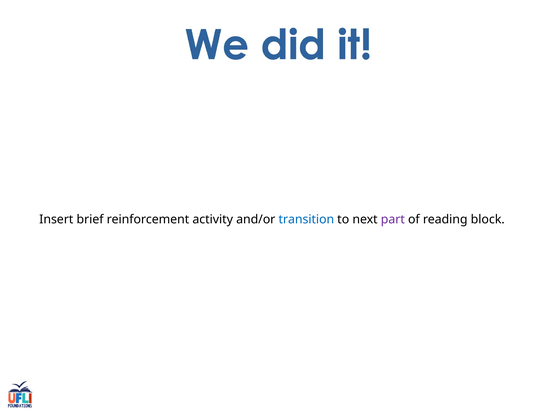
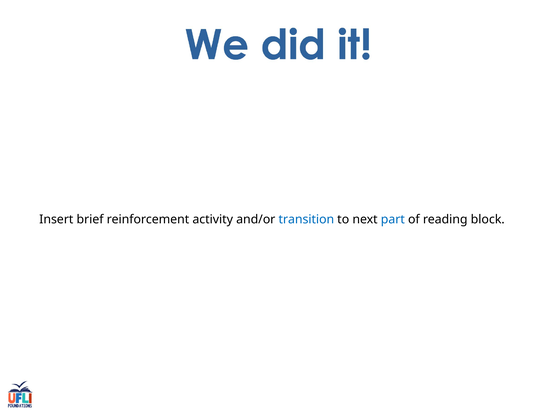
part colour: purple -> blue
